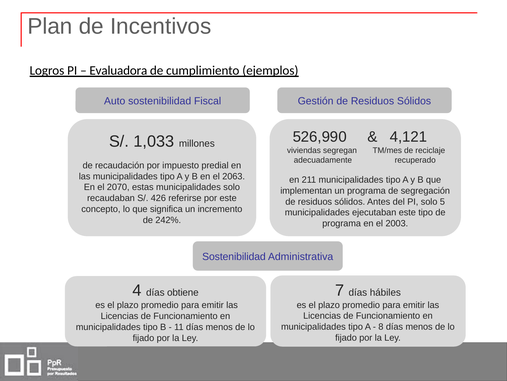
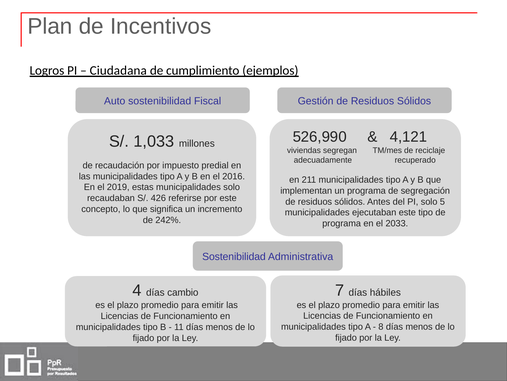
Evaluadora: Evaluadora -> Ciudadana
2063: 2063 -> 2016
2070: 2070 -> 2019
2003: 2003 -> 2033
obtiene: obtiene -> cambio
